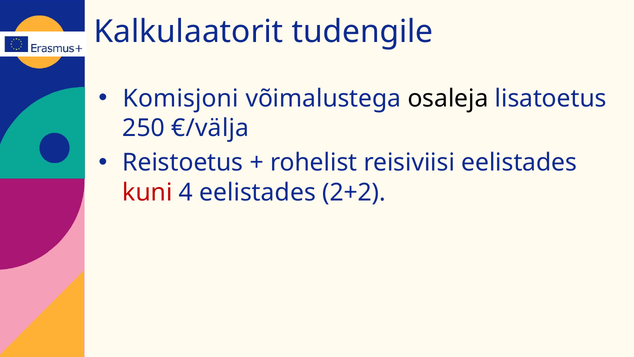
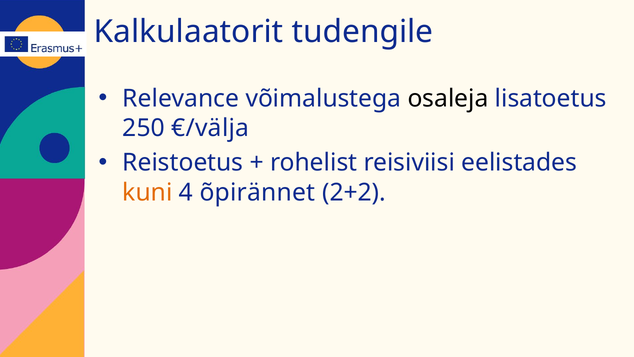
Komisjoni: Komisjoni -> Relevance
kuni colour: red -> orange
4 eelistades: eelistades -> õpirännet
